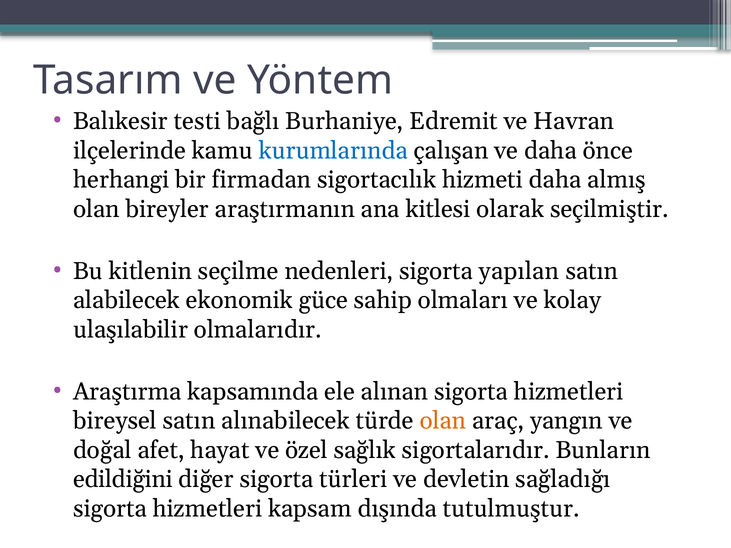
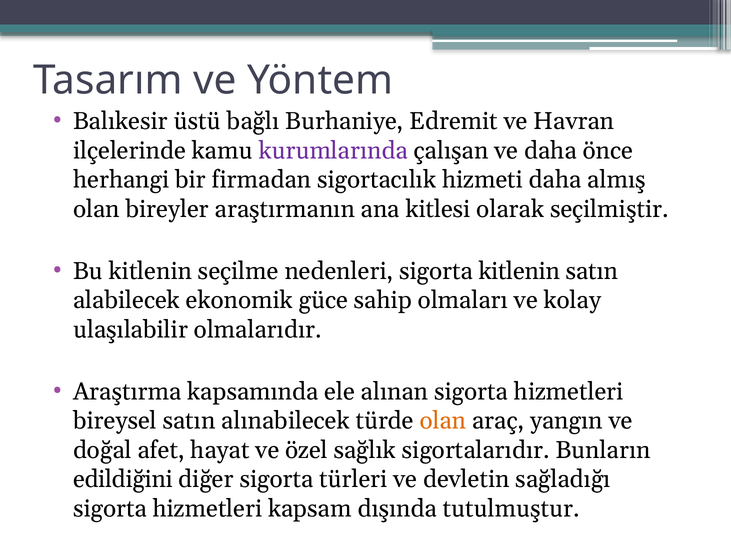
testi: testi -> üstü
kurumlarında colour: blue -> purple
sigorta yapılan: yapılan -> kitlenin
